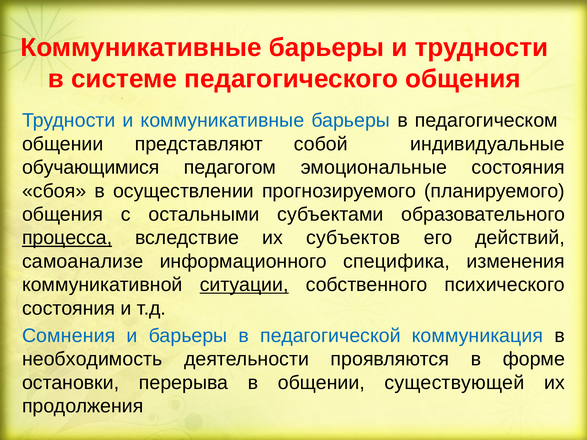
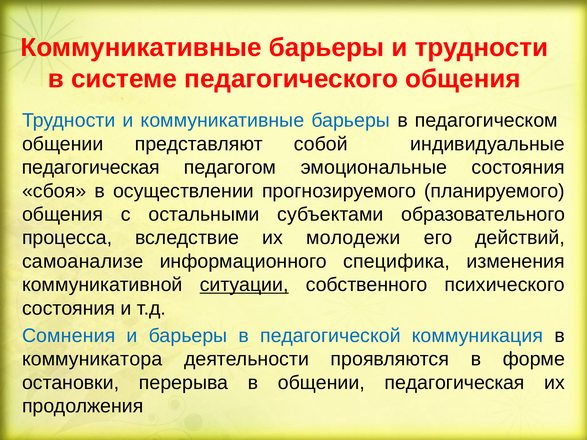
обучающимися at (91, 168): обучающимися -> педагогическая
процесса underline: present -> none
субъектов: субъектов -> молодежи
необходимость: необходимость -> коммуникатора
общении существующей: существующей -> педагогическая
